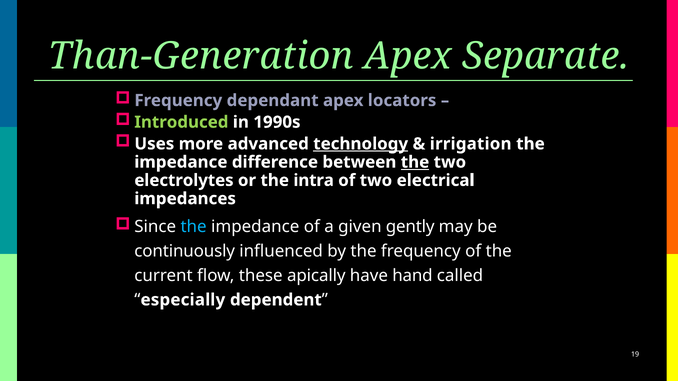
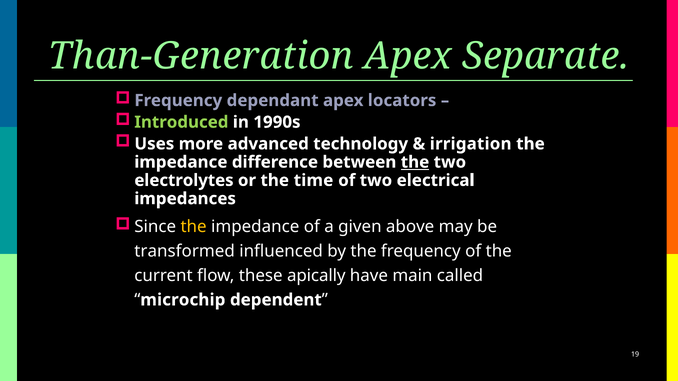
technology underline: present -> none
intra: intra -> time
the at (194, 227) colour: light blue -> yellow
gently: gently -> above
continuously: continuously -> transformed
hand: hand -> main
especially: especially -> microchip
